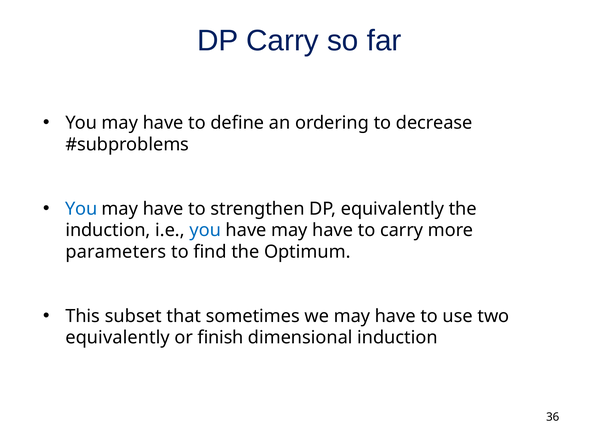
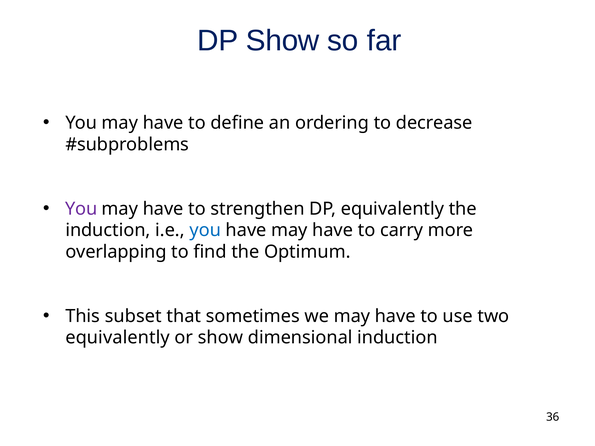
DP Carry: Carry -> Show
You at (81, 209) colour: blue -> purple
parameters: parameters -> overlapping
or finish: finish -> show
